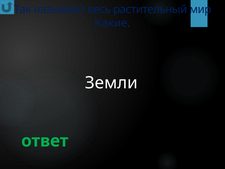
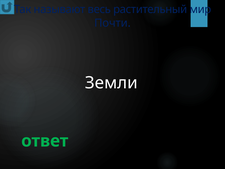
Какие: Какие -> Почти
